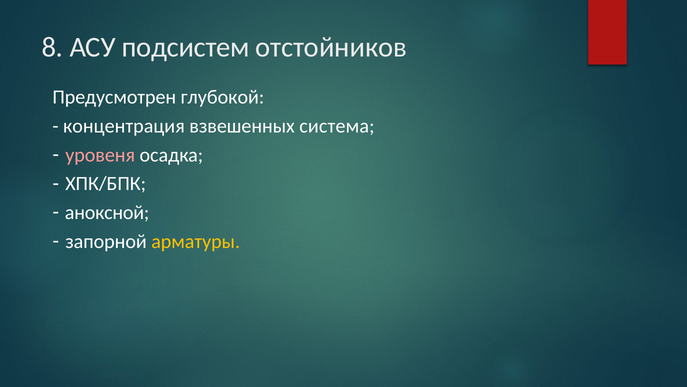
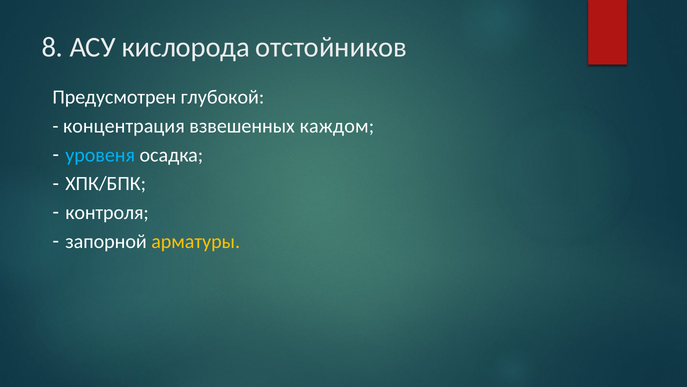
подсистем: подсистем -> кислорода
система: система -> каждом
уровеня colour: pink -> light blue
аноксной: аноксной -> контроля
